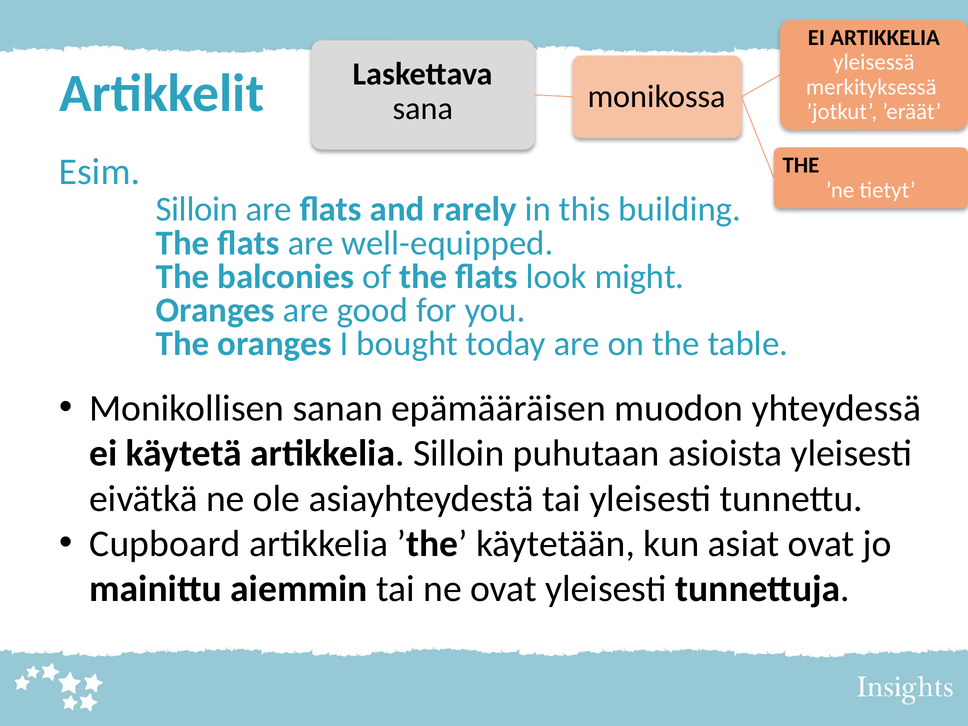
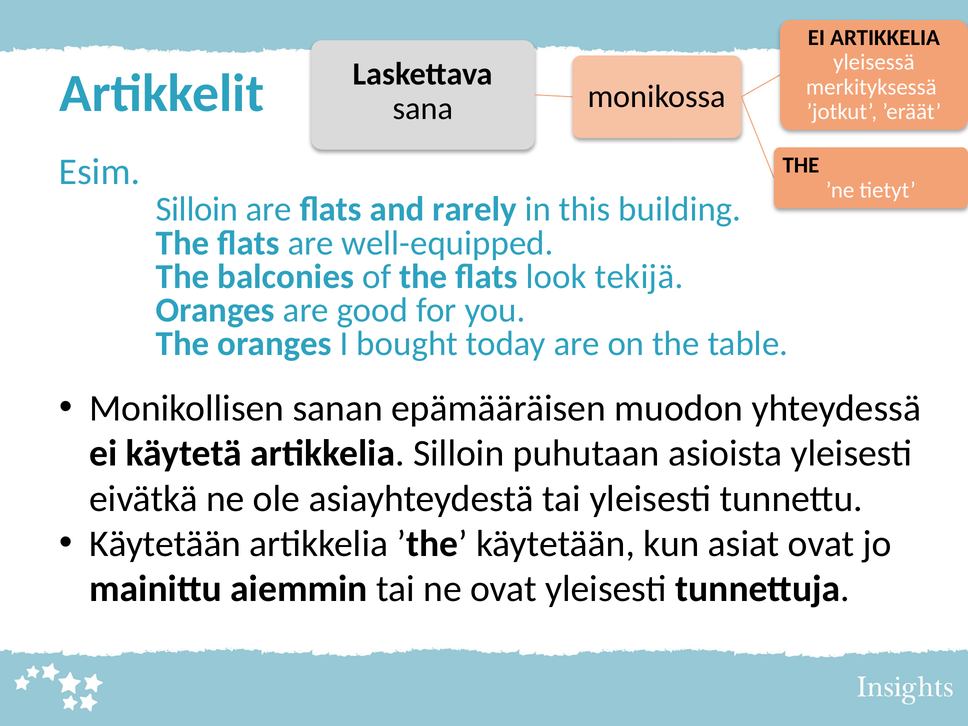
might: might -> tekijä
Cupboard at (165, 544): Cupboard -> Käytetään
